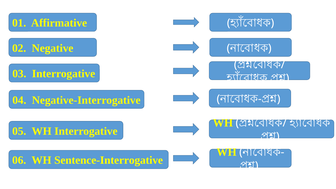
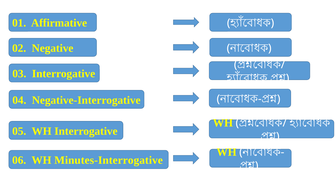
Sentence-Interrogative: Sentence-Interrogative -> Minutes-Interrogative
